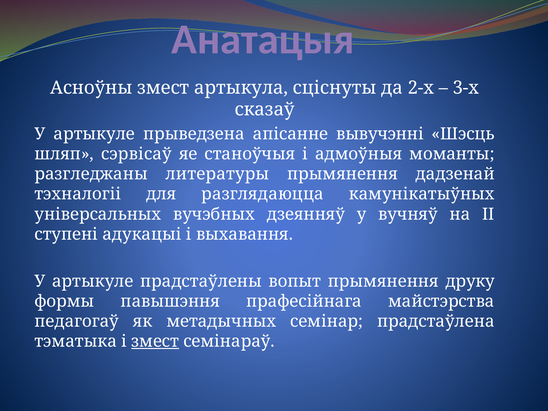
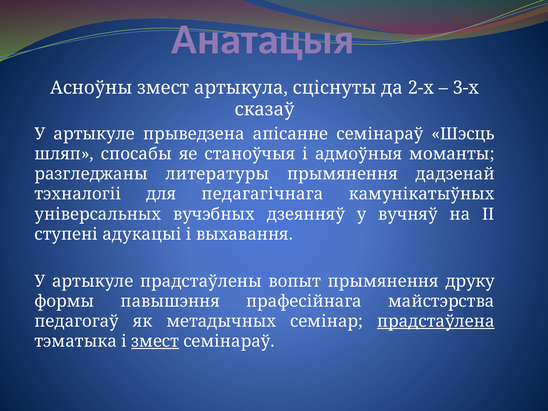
апісанне вывучэнні: вывучэнні -> семінараў
сэрвісаў: сэрвісаў -> спосабы
разглядаюцца: разглядаюцца -> педагагічнага
прадстаўлена underline: none -> present
